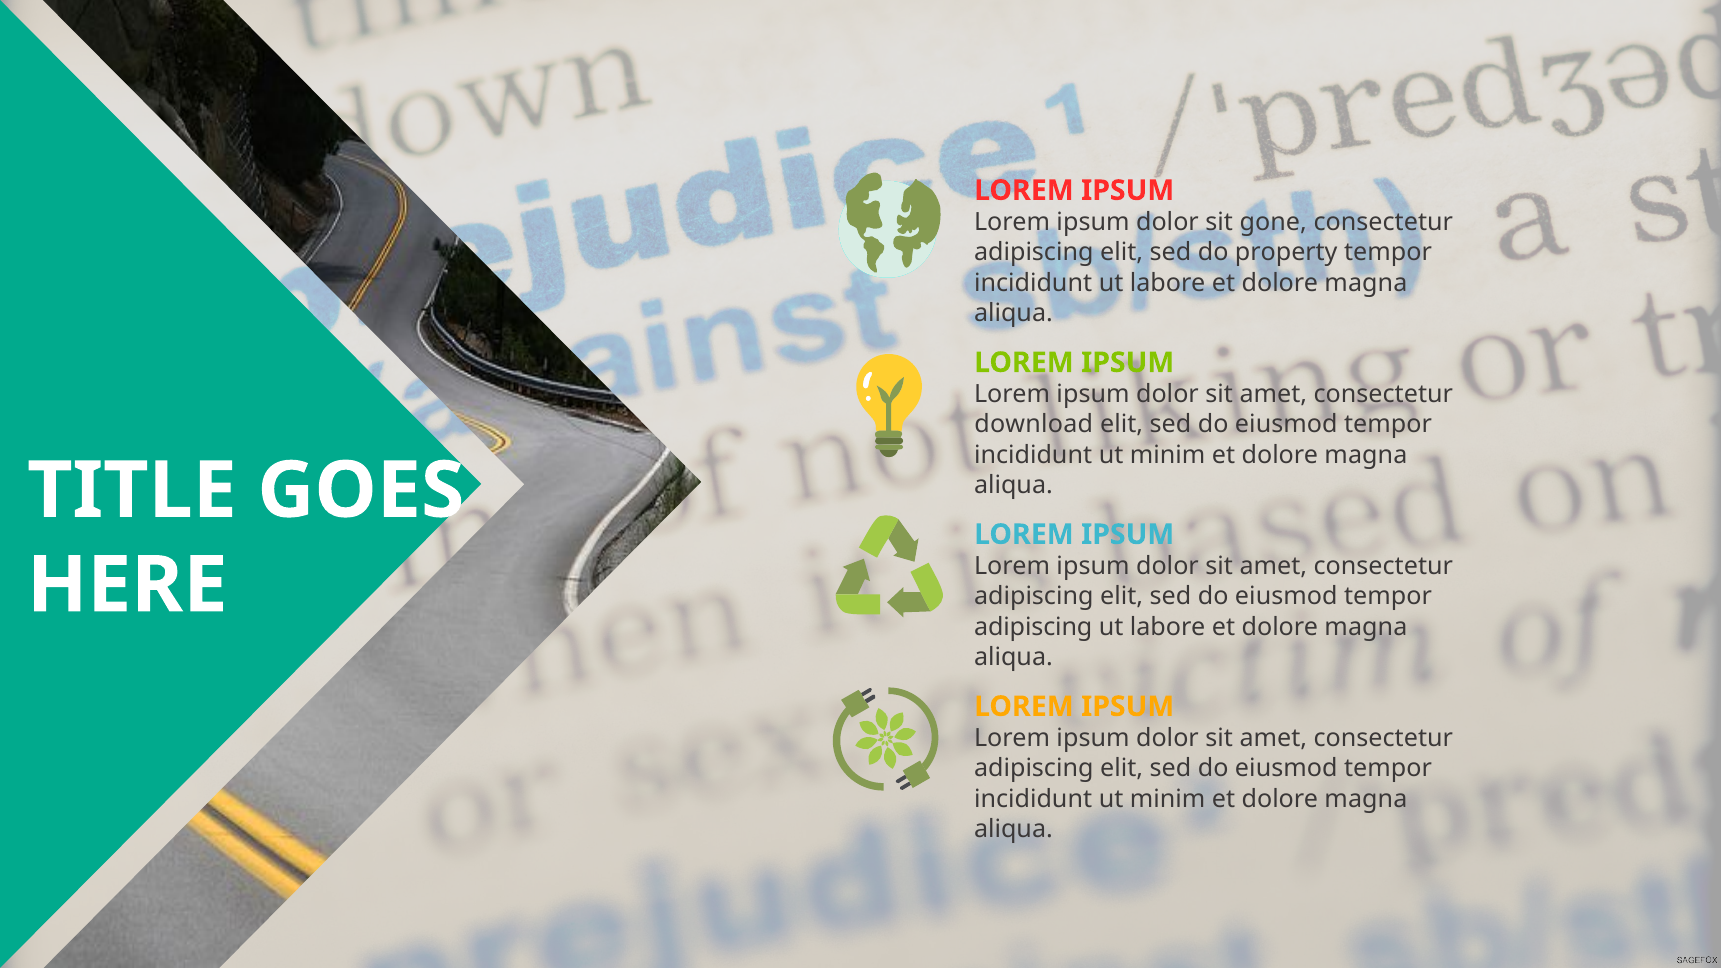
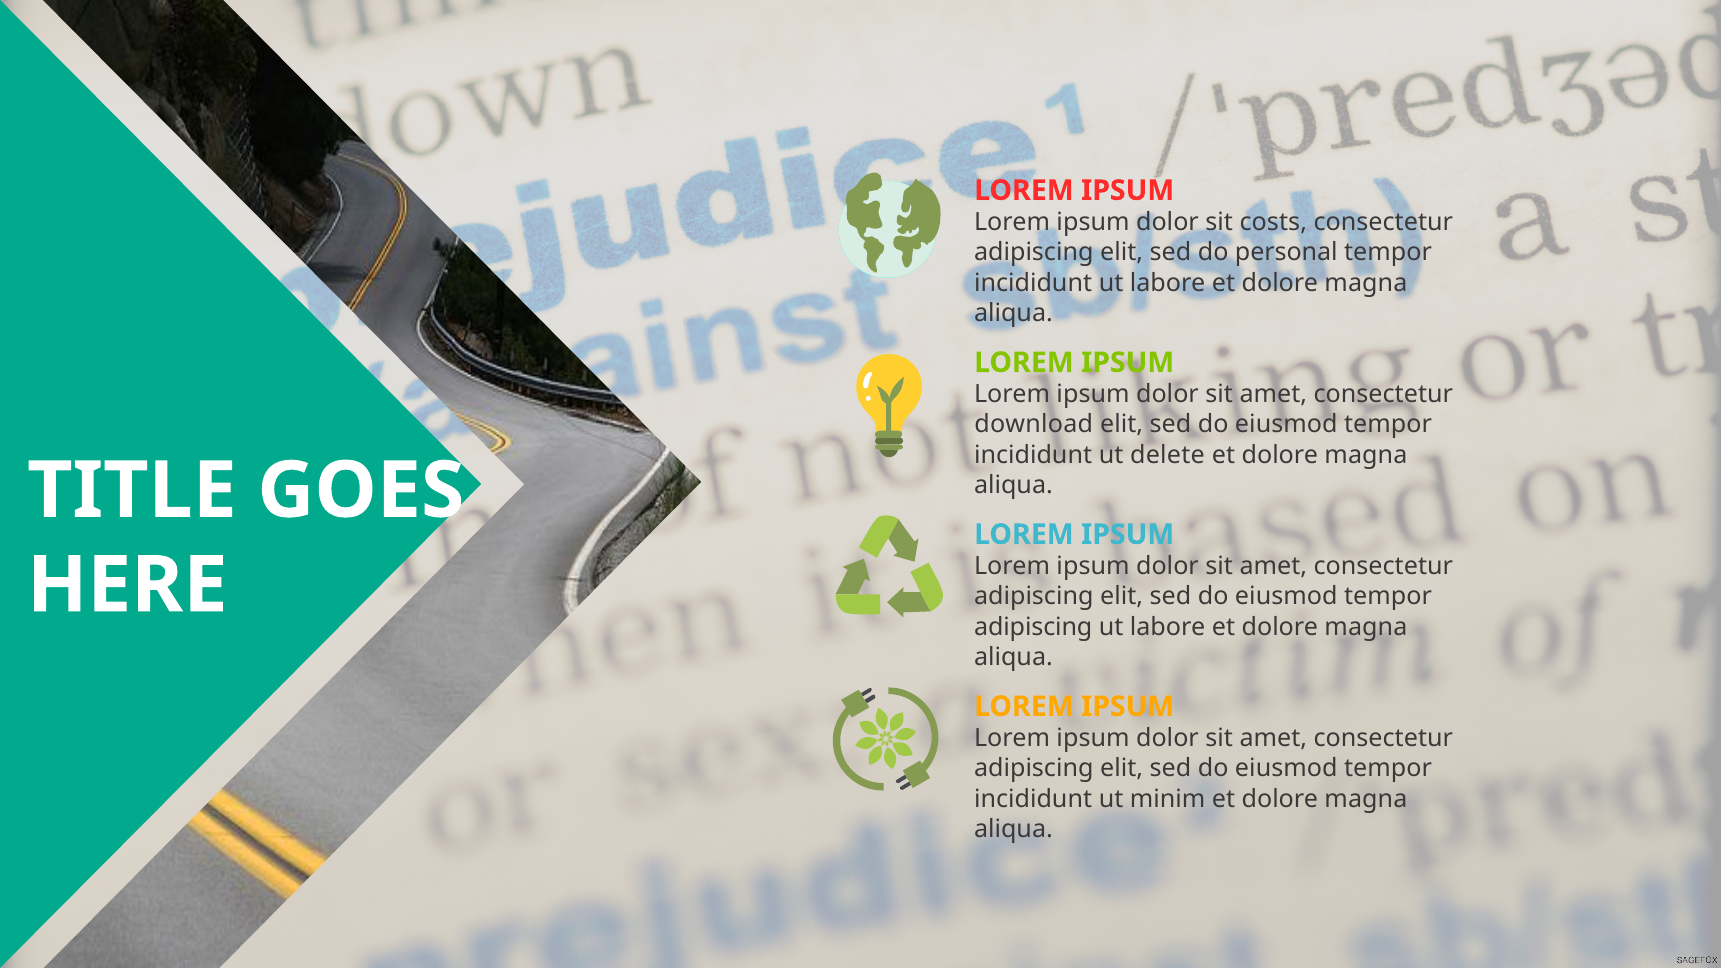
gone: gone -> costs
property: property -> personal
minim at (1168, 455): minim -> delete
